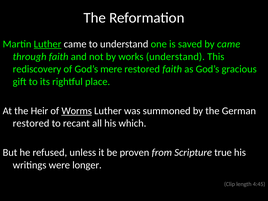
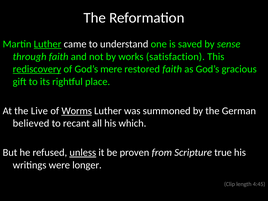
by came: came -> sense
works understand: understand -> satisfaction
rediscovery underline: none -> present
Heir: Heir -> Live
restored at (31, 123): restored -> believed
unless underline: none -> present
